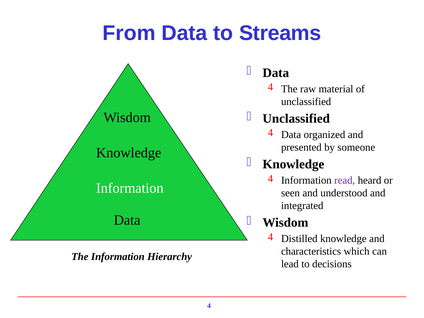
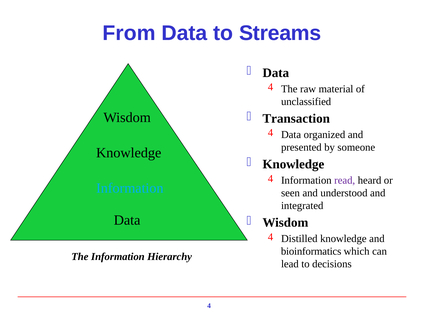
Unclassified at (296, 118): Unclassified -> Transaction
Information at (130, 188) colour: white -> light blue
characteristics: characteristics -> bioinformatics
